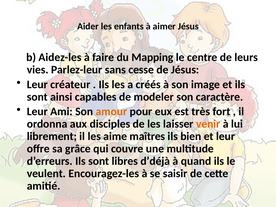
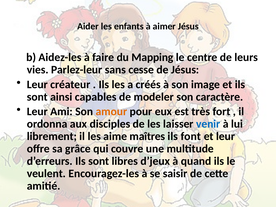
venir colour: orange -> blue
bien: bien -> font
d’déjà: d’déjà -> d’jeux
